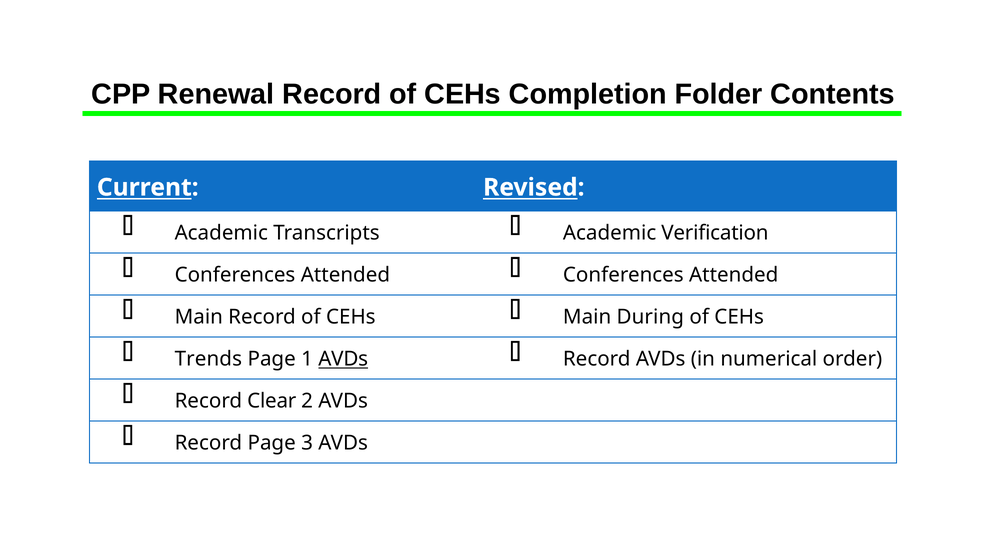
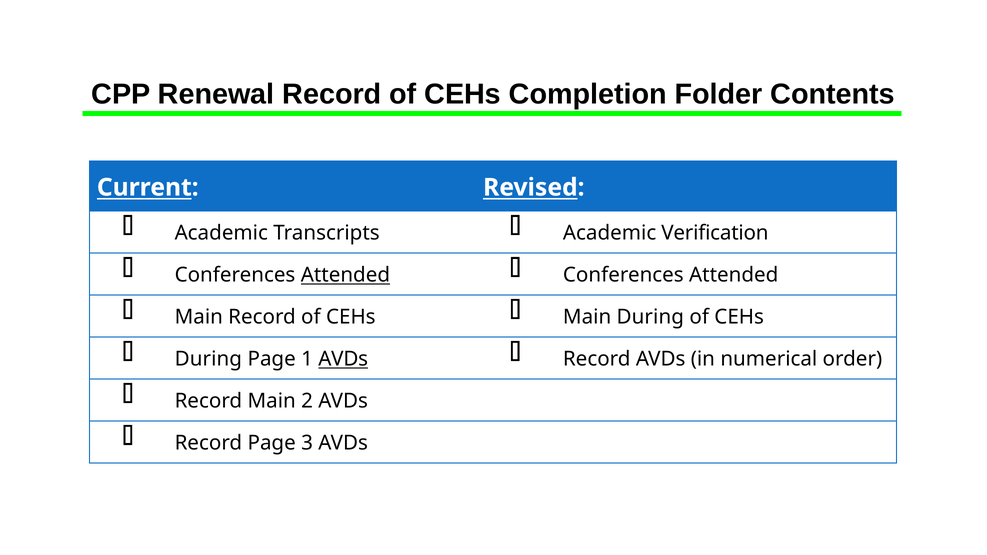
Attended at (345, 275) underline: none -> present
Trends at (208, 359): Trends -> During
Record Clear: Clear -> Main
